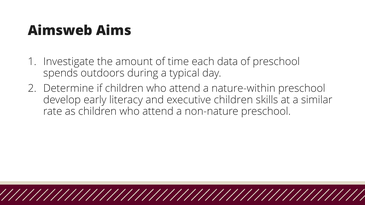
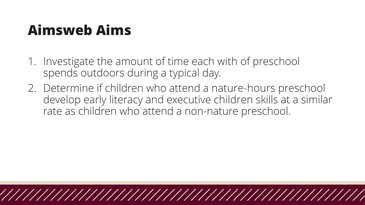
data: data -> with
nature-within: nature-within -> nature-hours
